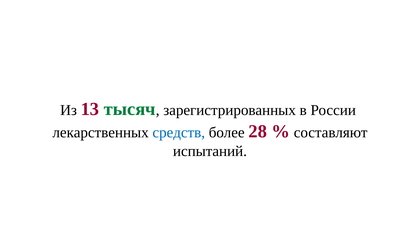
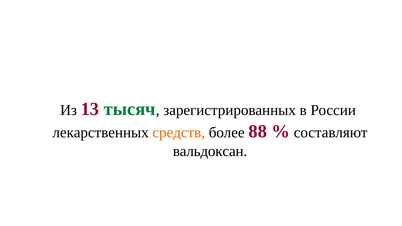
средств colour: blue -> orange
28: 28 -> 88
испытаний: испытаний -> вальдоксан
